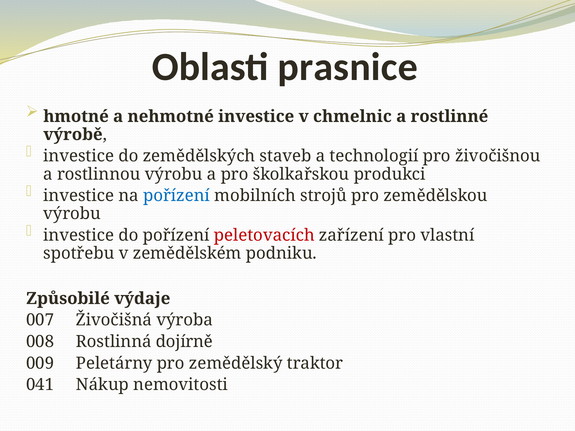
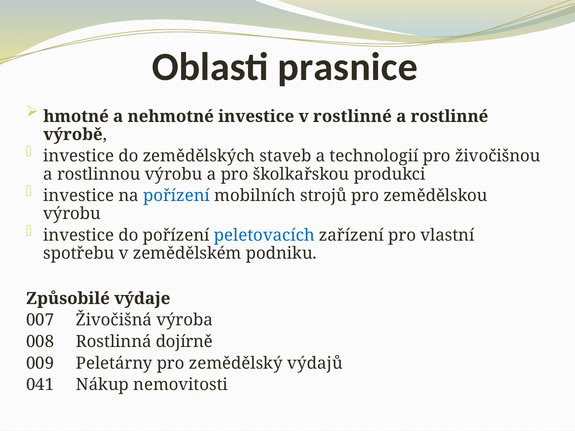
v chmelnic: chmelnic -> rostlinné
peletovacích colour: red -> blue
traktor: traktor -> výdajů
